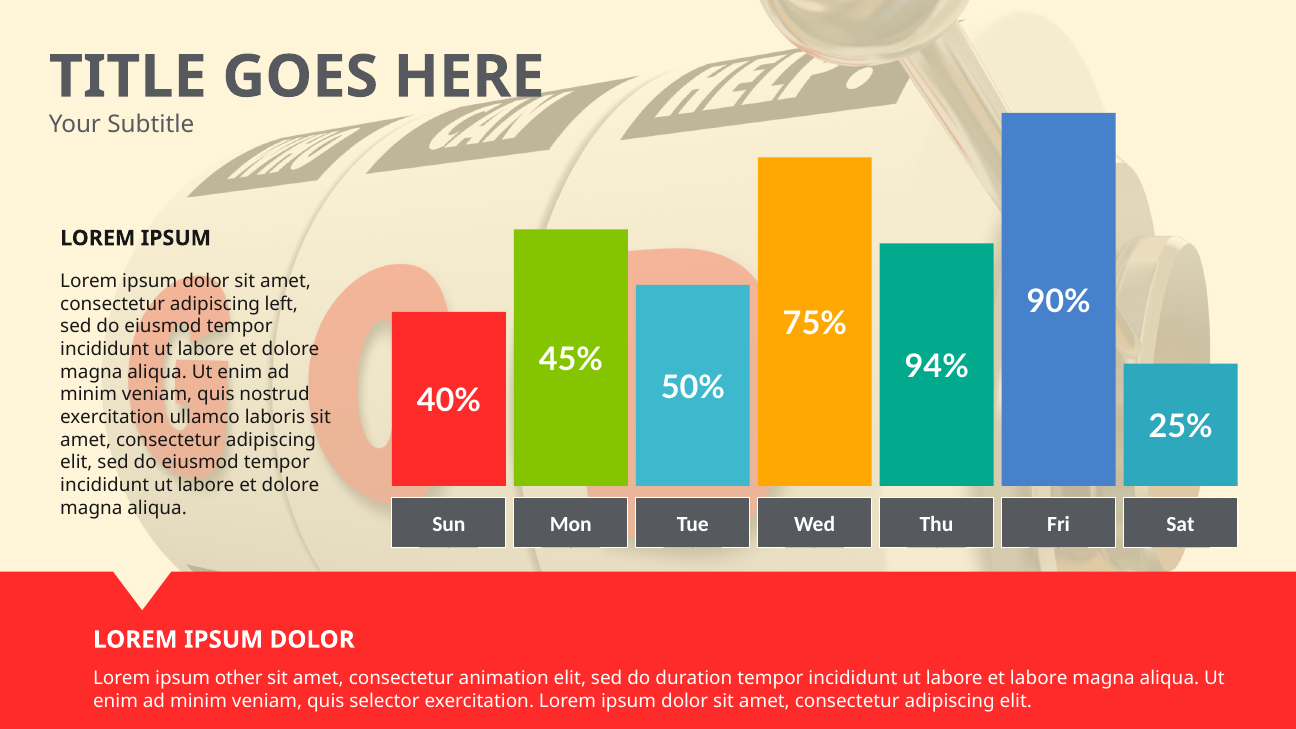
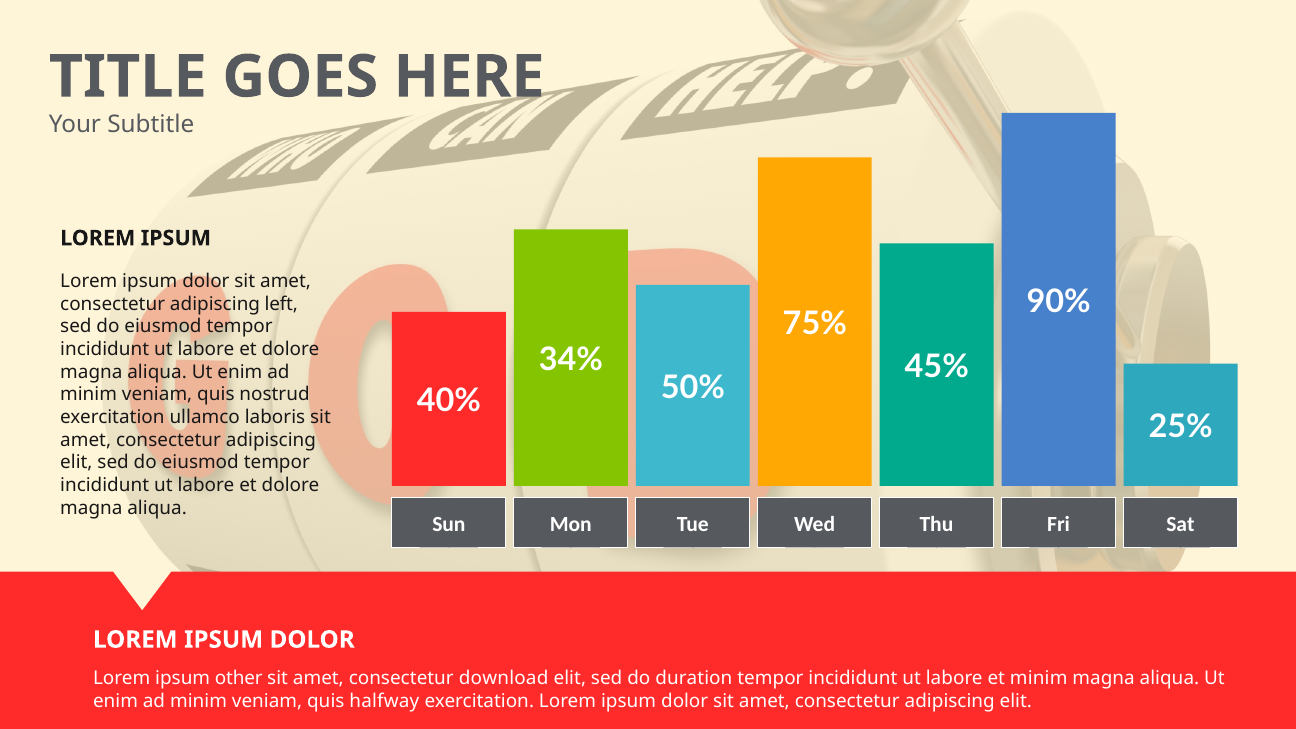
45%: 45% -> 34%
94%: 94% -> 45%
animation: animation -> download
et labore: labore -> minim
selector: selector -> halfway
